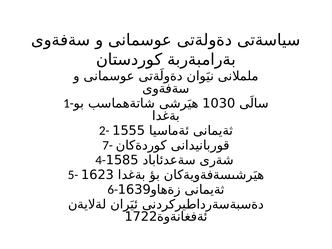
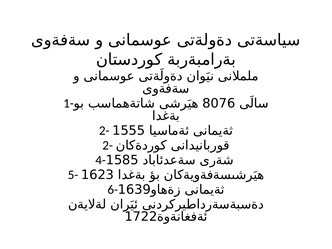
1030: 1030 -> 8076
7- at (108, 145): 7- -> 2-
